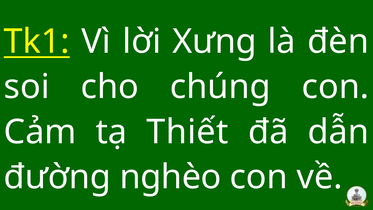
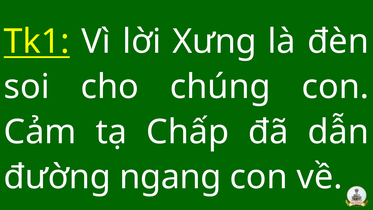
Thiết: Thiết -> Chấp
nghèo: nghèo -> ngang
